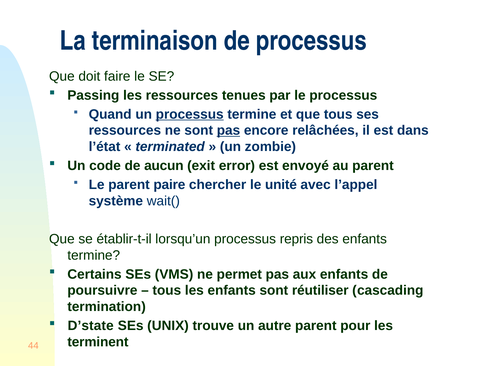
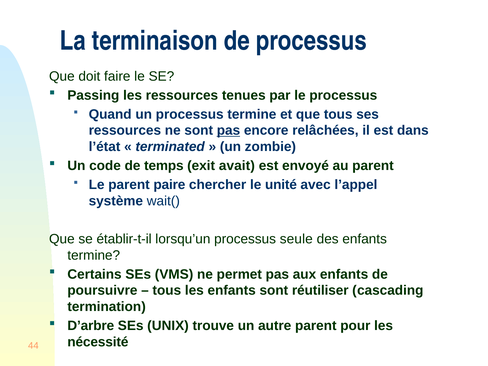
processus at (190, 114) underline: present -> none
aucun: aucun -> temps
error: error -> avait
repris: repris -> seule
D’state: D’state -> D’arbre
terminent: terminent -> nécessité
